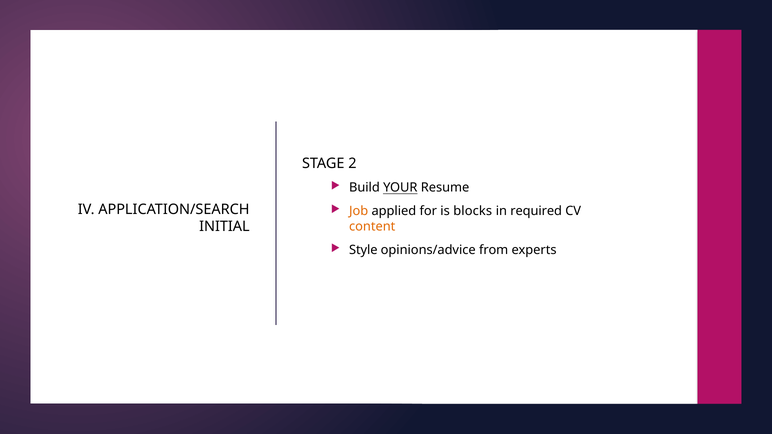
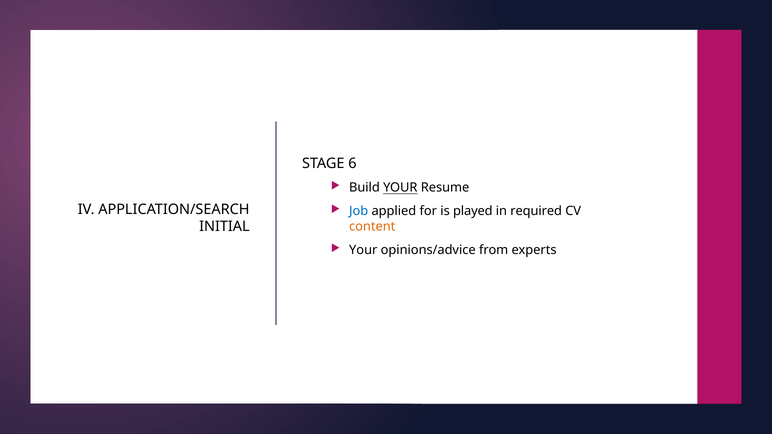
2: 2 -> 6
Job colour: orange -> blue
blocks: blocks -> played
Style at (363, 250): Style -> Your
